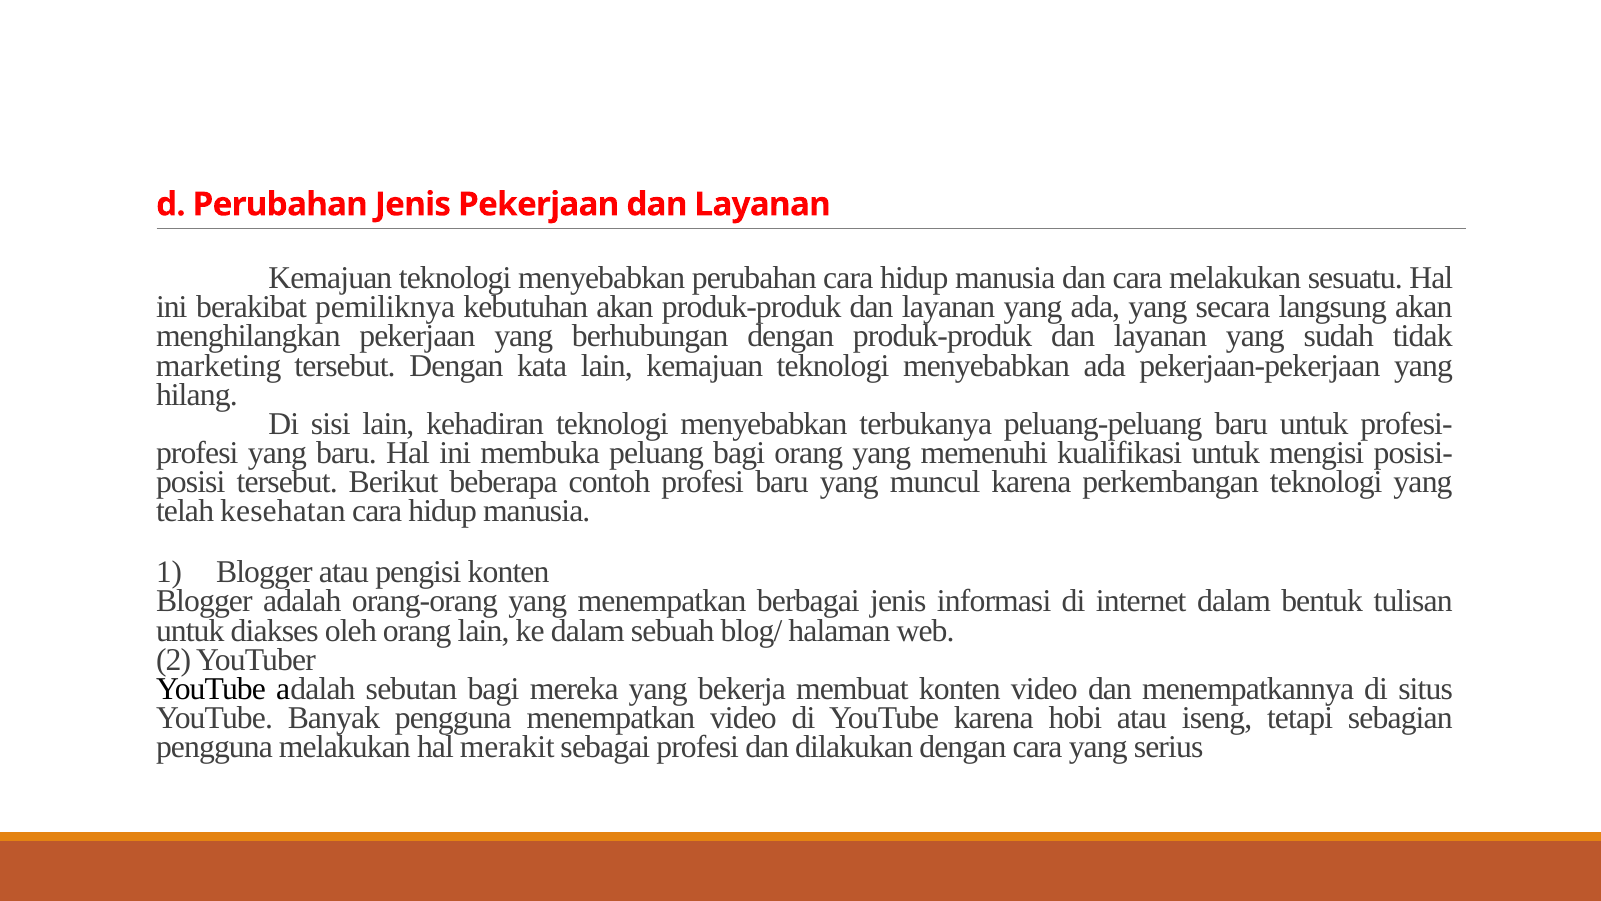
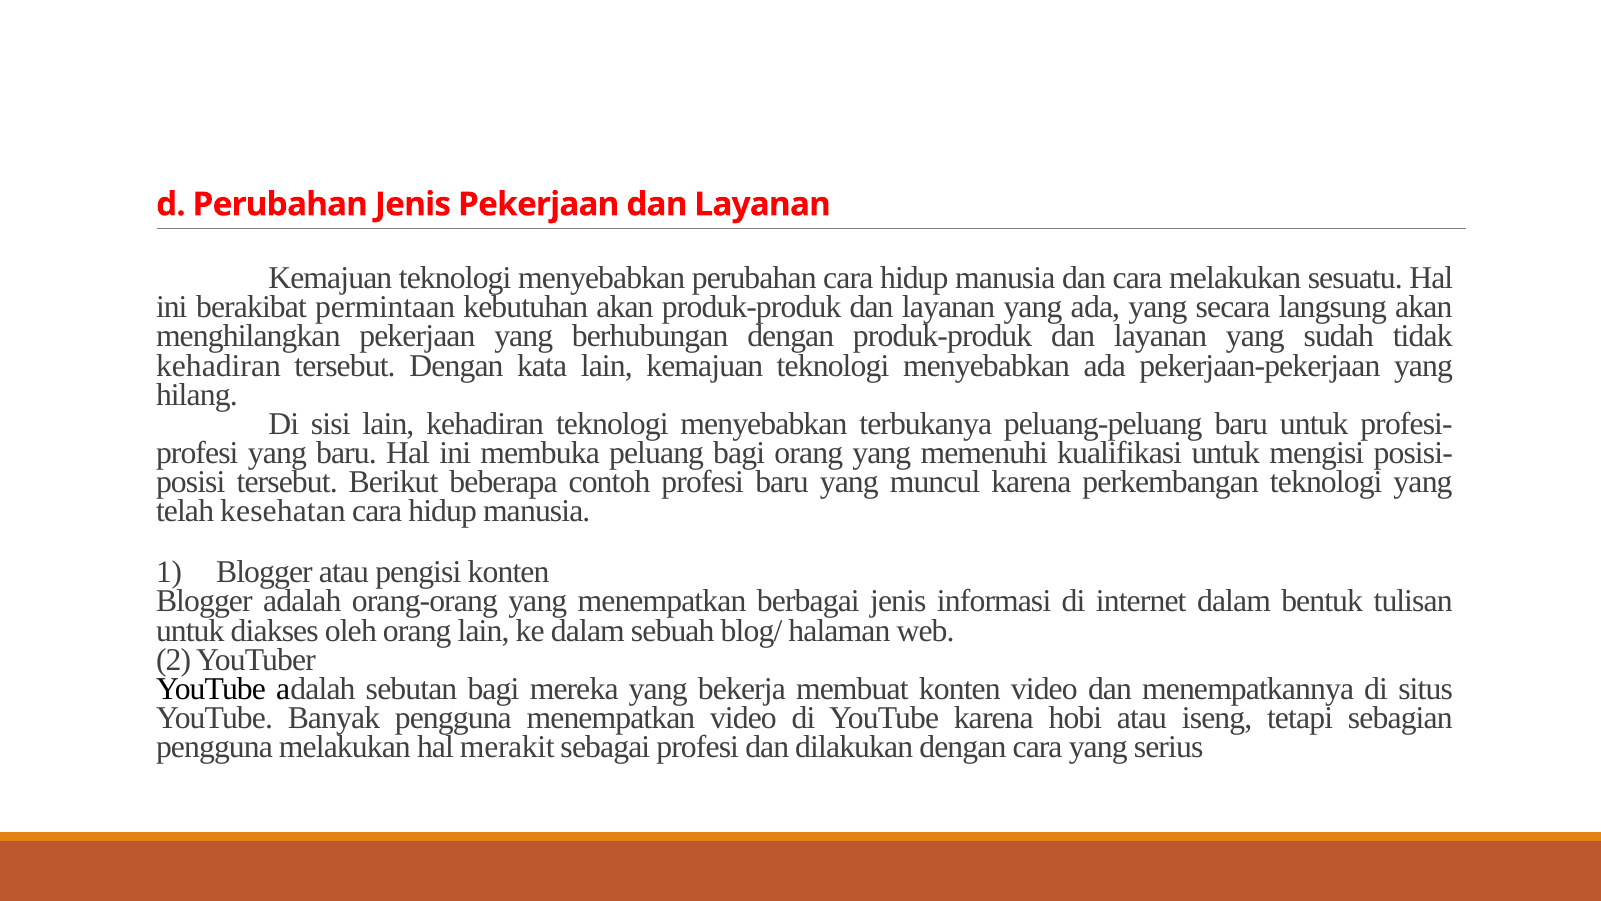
pemiliknya: pemiliknya -> permintaan
marketing at (219, 365): marketing -> kehadiran
